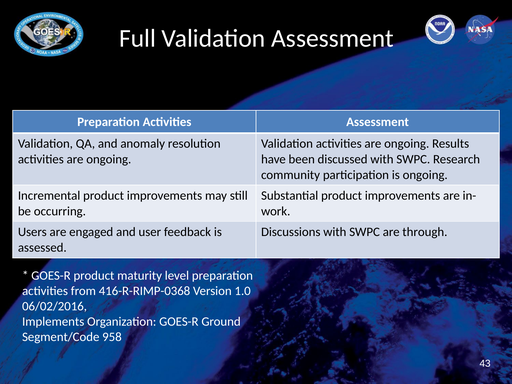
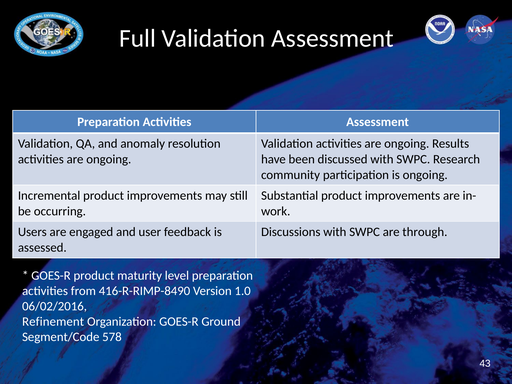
416-R-RIMP-0368: 416-R-RIMP-0368 -> 416-R-RIMP-8490
Implements: Implements -> Refinement
958: 958 -> 578
